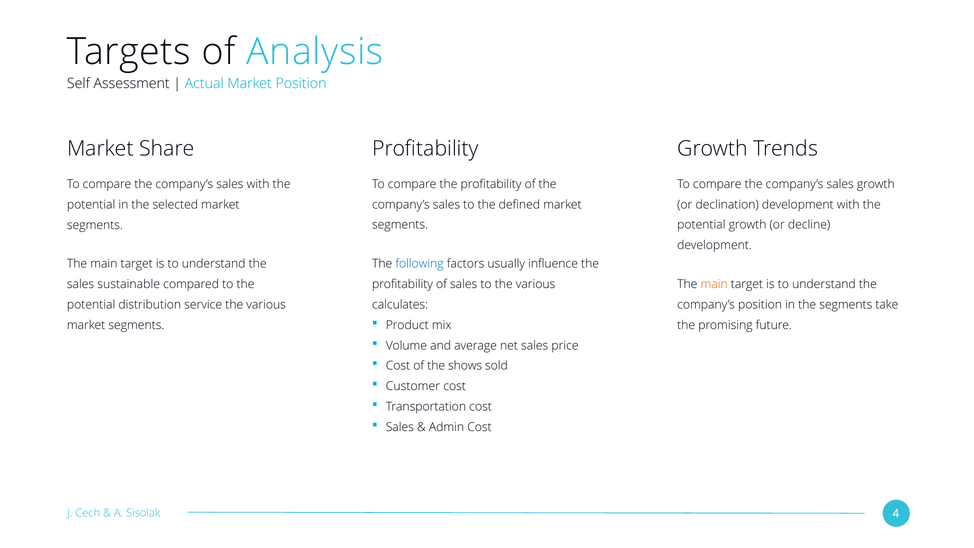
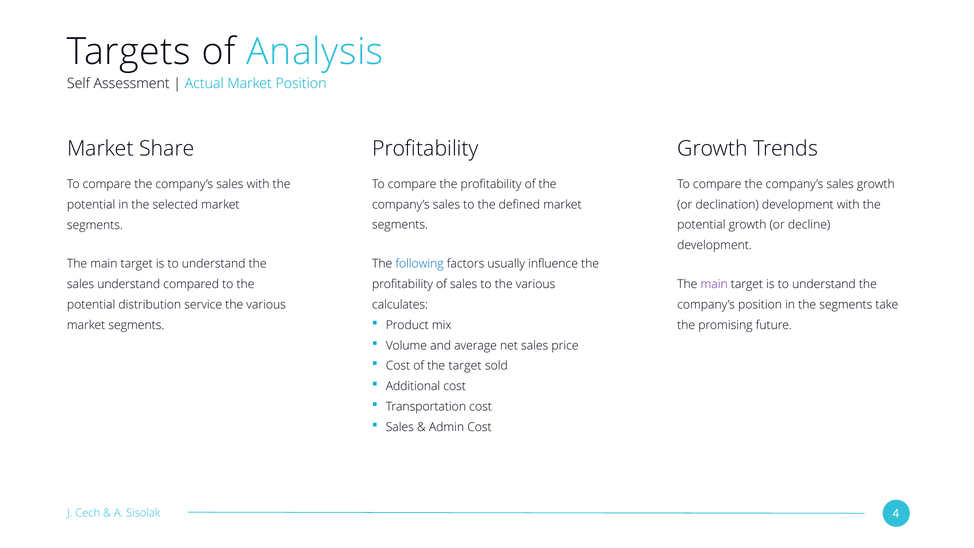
main at (714, 284) colour: orange -> purple
sales sustainable: sustainable -> understand
the shows: shows -> target
Customer: Customer -> Additional
